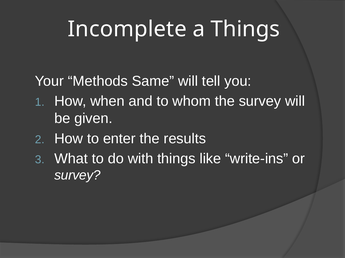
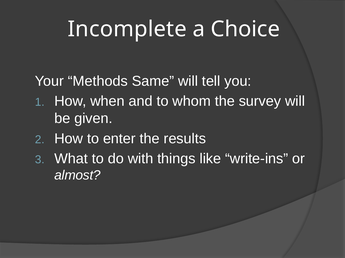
a Things: Things -> Choice
survey at (77, 176): survey -> almost
